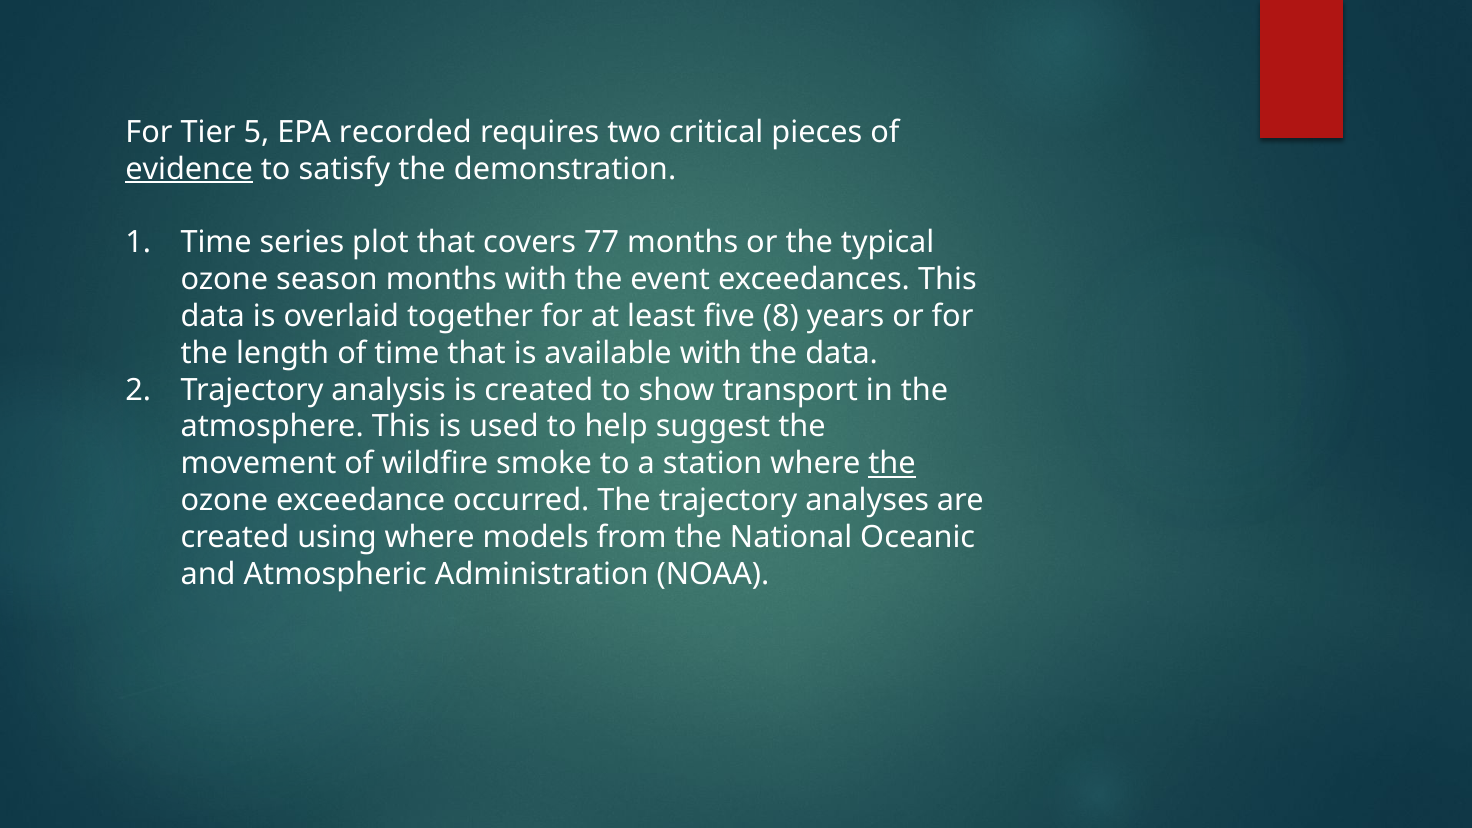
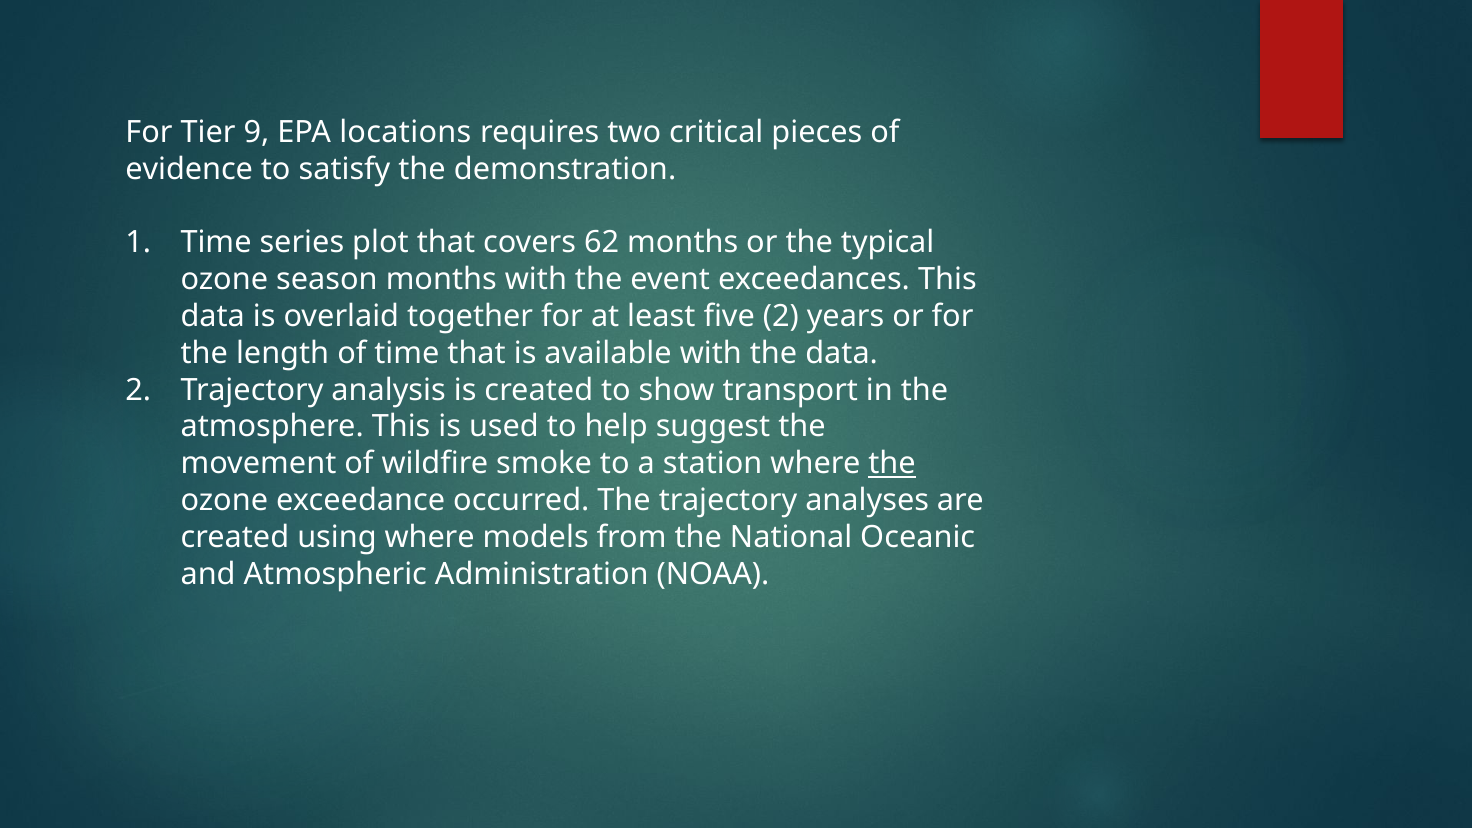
5: 5 -> 9
recorded: recorded -> locations
evidence underline: present -> none
77: 77 -> 62
five 8: 8 -> 2
